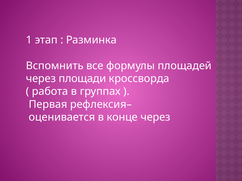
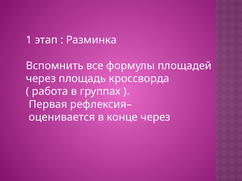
площади: площади -> площадь
